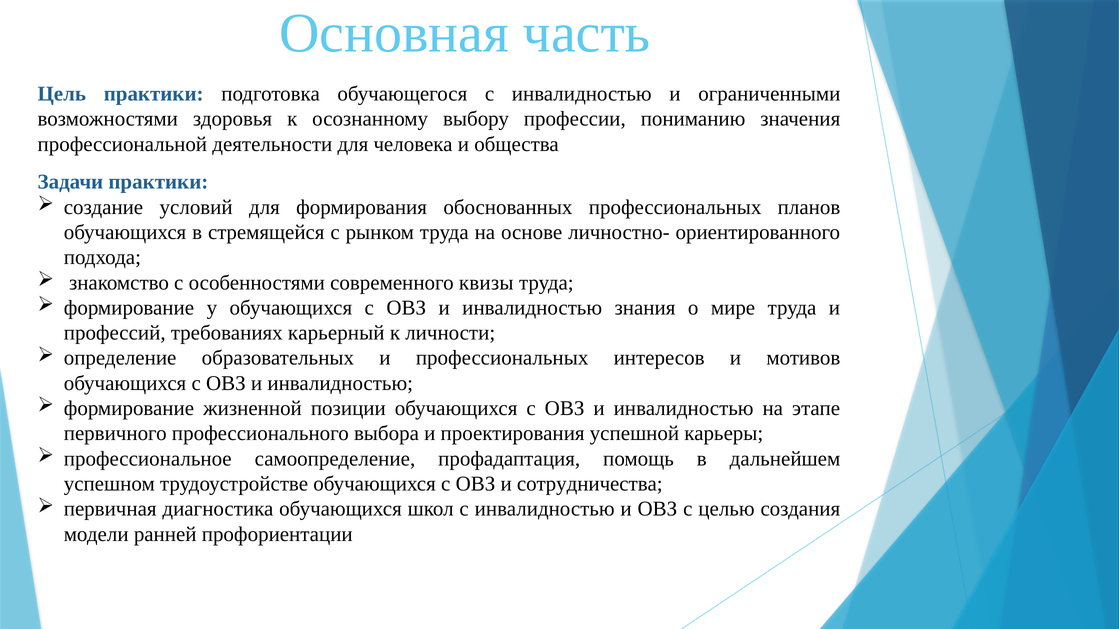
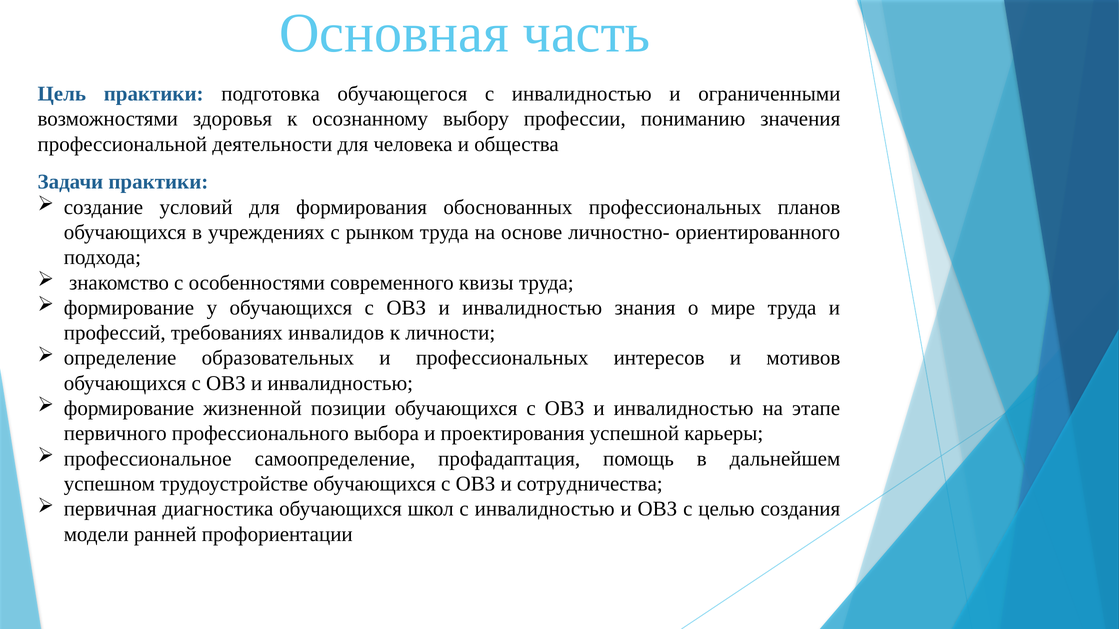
стремящейся: стремящейся -> учреждениях
карьерный: карьерный -> инвалидов
